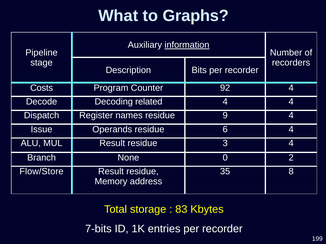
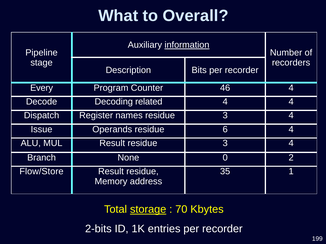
Graphs: Graphs -> Overall
Costs: Costs -> Every
92: 92 -> 46
names residue 9: 9 -> 3
8: 8 -> 1
storage underline: none -> present
83: 83 -> 70
7-bits: 7-bits -> 2-bits
